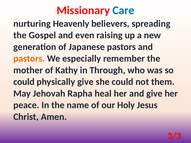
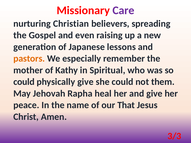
Care colour: blue -> purple
Heavenly: Heavenly -> Christian
Japanese pastors: pastors -> lessons
Through: Through -> Spiritual
Holy: Holy -> That
